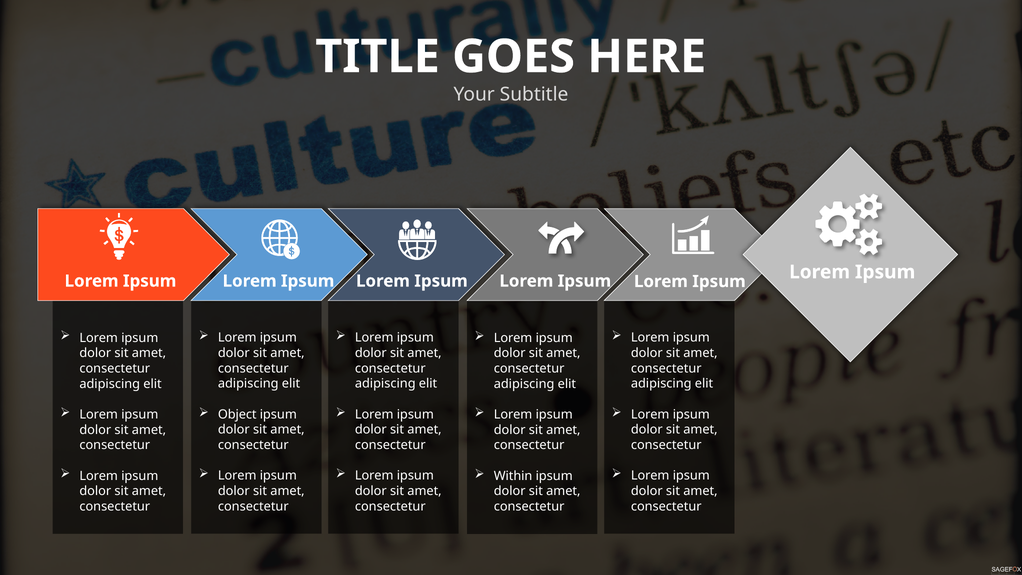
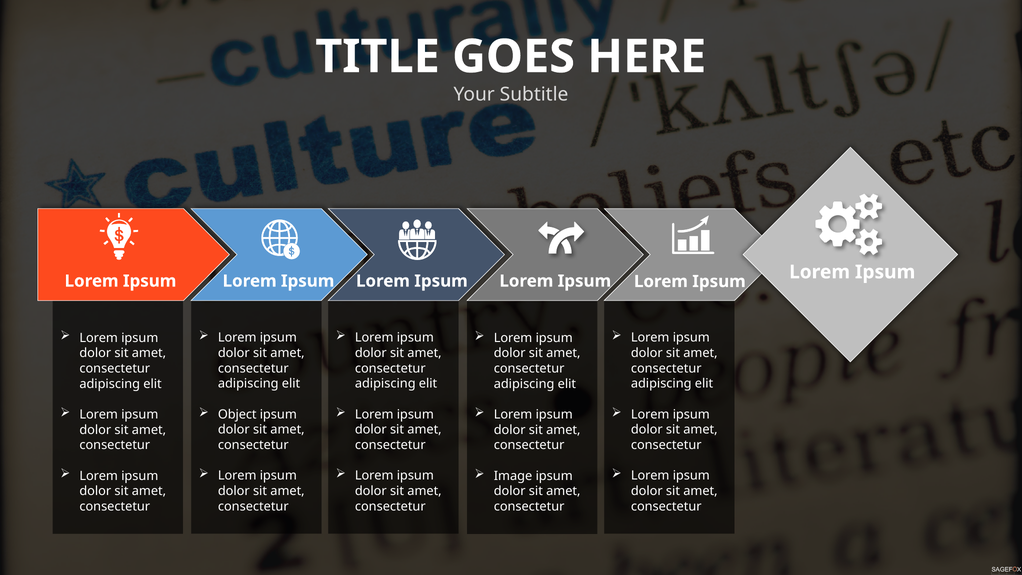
Within: Within -> Image
